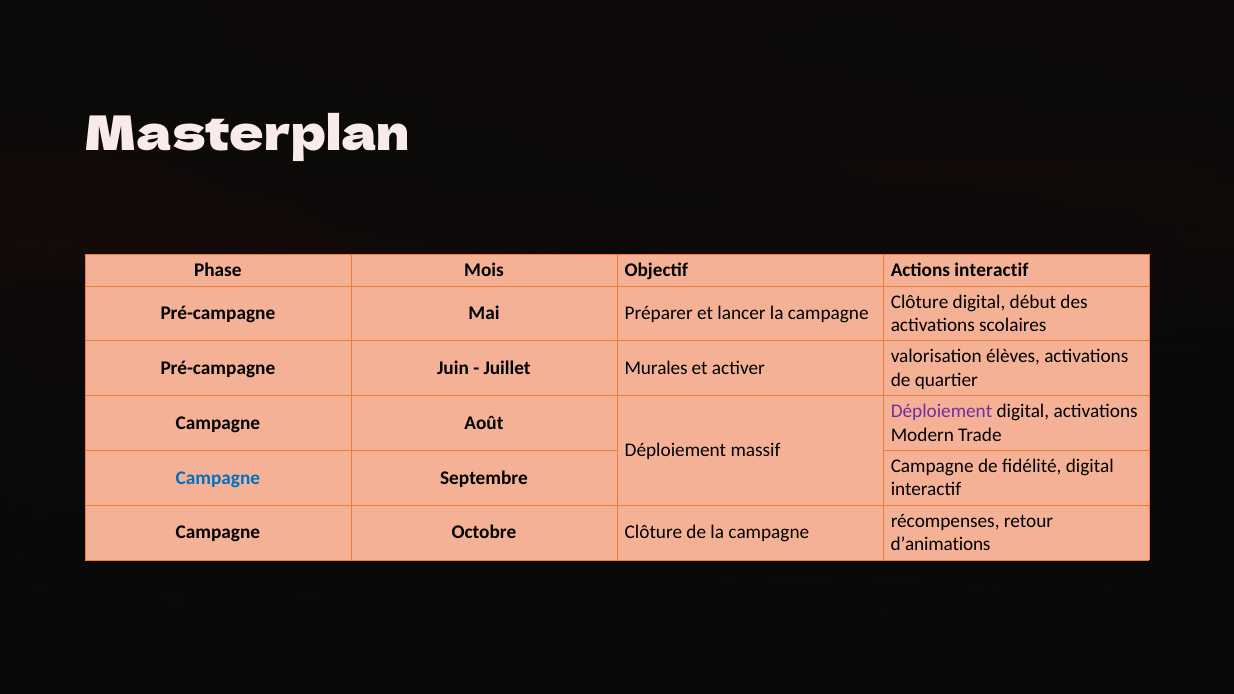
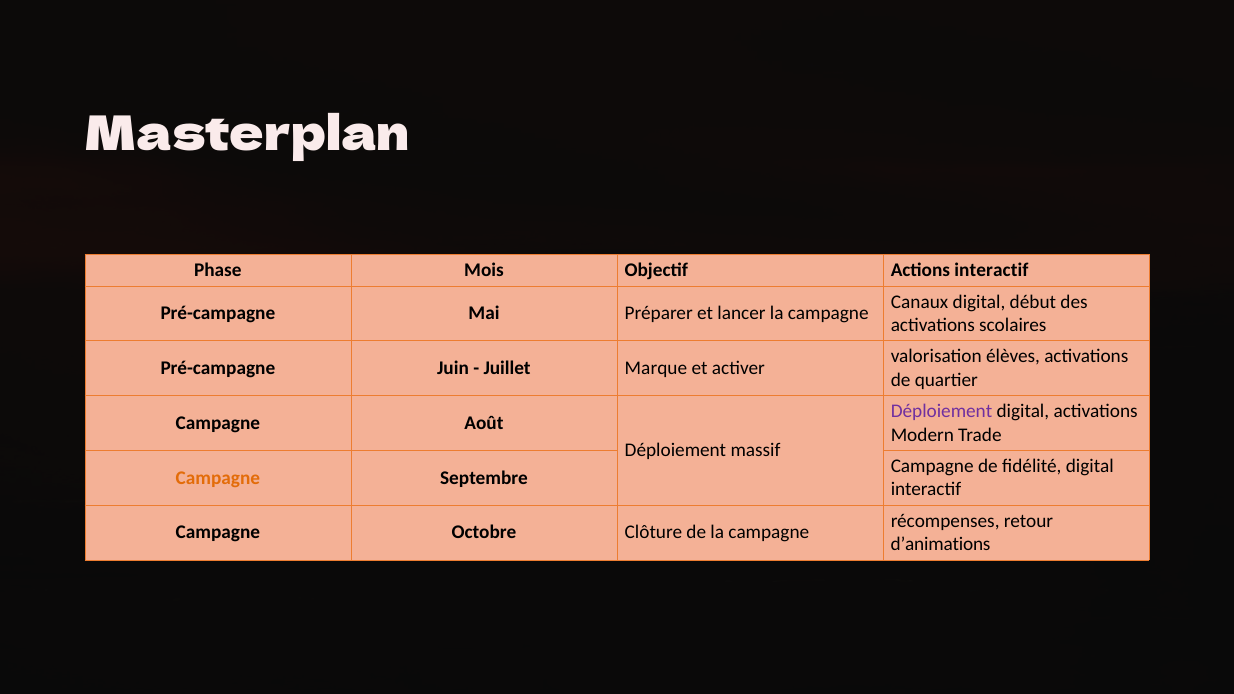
Clôture at (920, 302): Clôture -> Canaux
Murales: Murales -> Marque
Campagne at (218, 478) colour: blue -> orange
